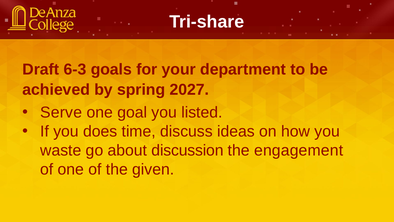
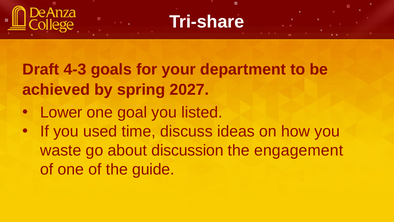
6-3: 6-3 -> 4-3
Serve: Serve -> Lower
does: does -> used
given: given -> guide
